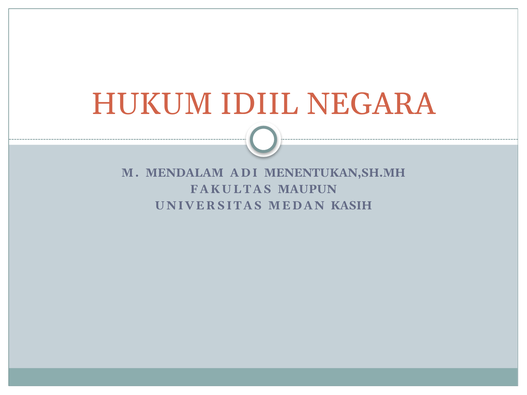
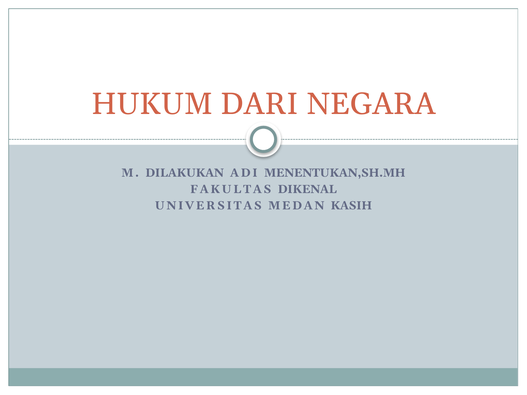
IDIIL: IDIIL -> DARI
MENDALAM: MENDALAM -> DILAKUKAN
MAUPUN: MAUPUN -> DIKENAL
